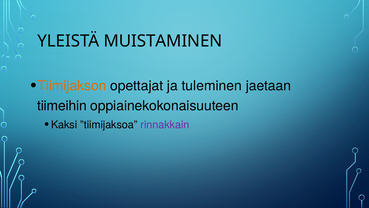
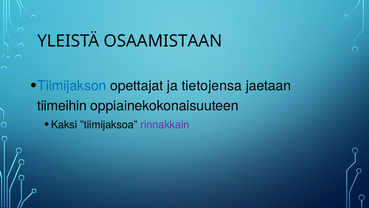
MUISTAMINEN: MUISTAMINEN -> OSAAMISTAAN
Tiimijakson colour: orange -> blue
tuleminen: tuleminen -> tietojensa
